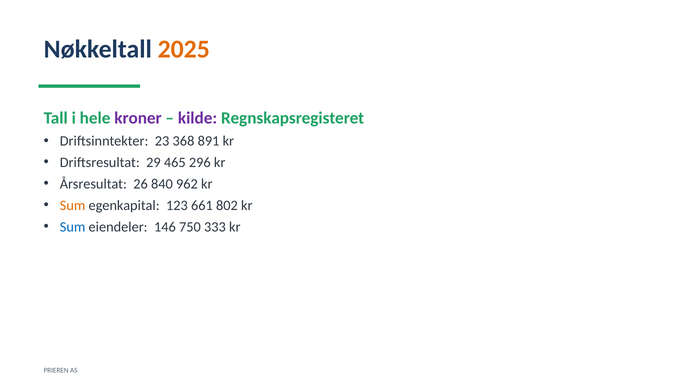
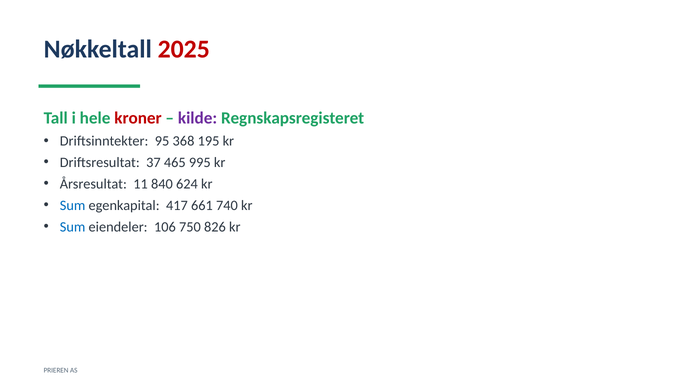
2025 colour: orange -> red
kroner colour: purple -> red
23: 23 -> 95
891: 891 -> 195
29: 29 -> 37
296: 296 -> 995
26: 26 -> 11
962: 962 -> 624
Sum at (73, 206) colour: orange -> blue
123: 123 -> 417
802: 802 -> 740
146: 146 -> 106
333: 333 -> 826
